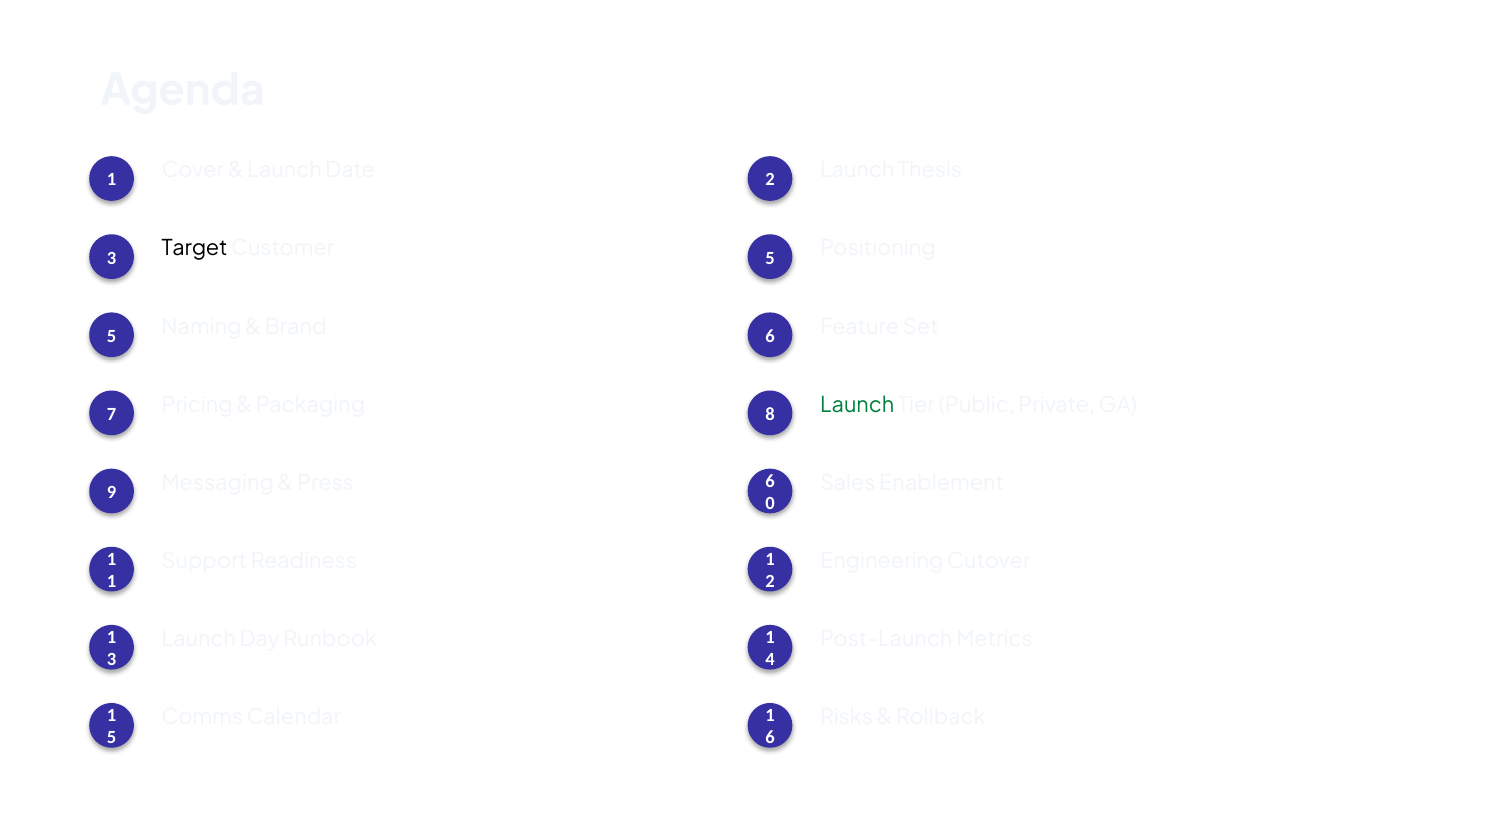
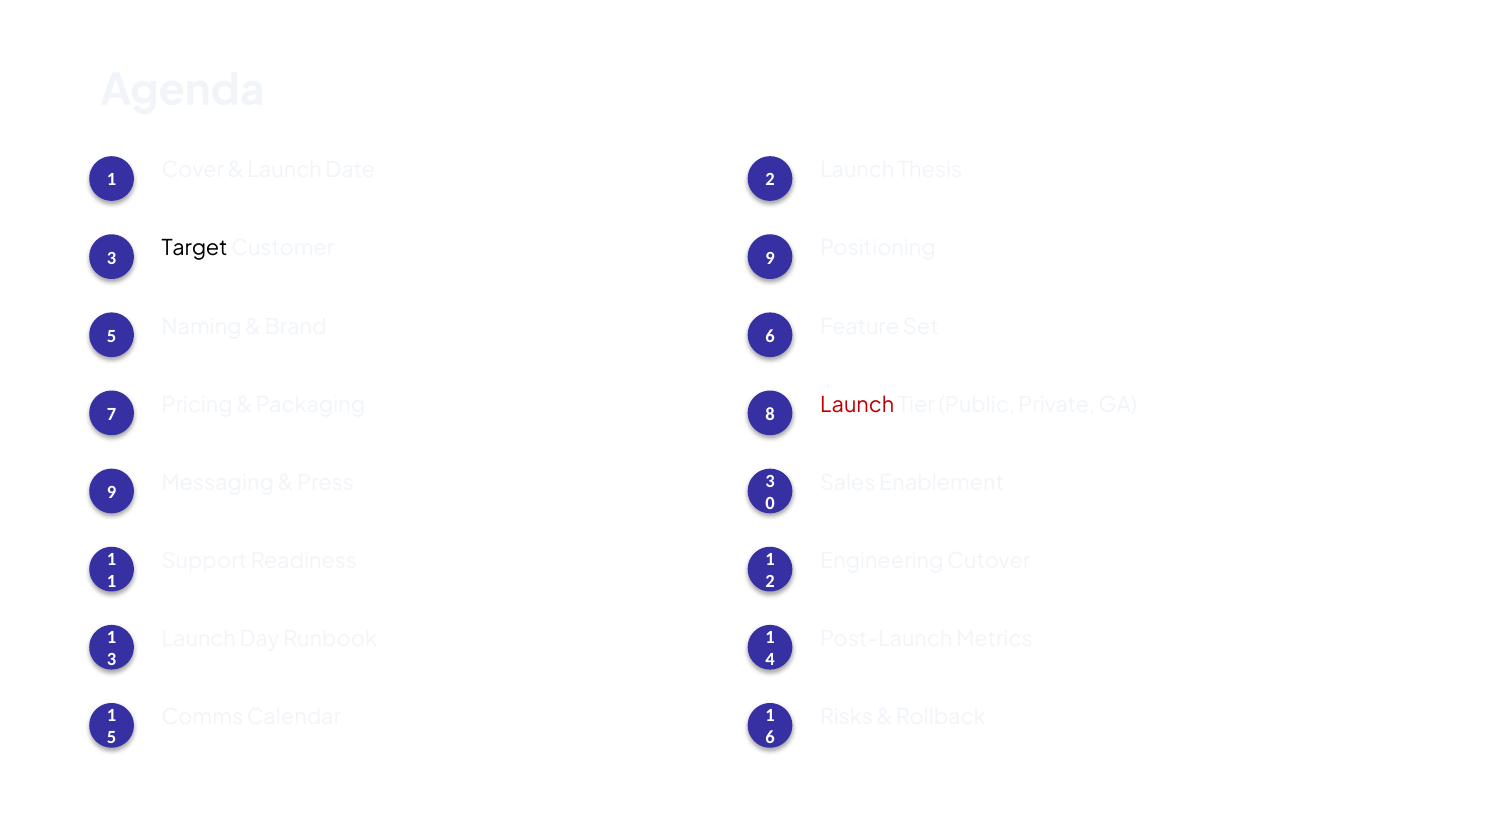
Customer 5: 5 -> 9
Launch at (857, 405) colour: green -> red
Press 6: 6 -> 3
